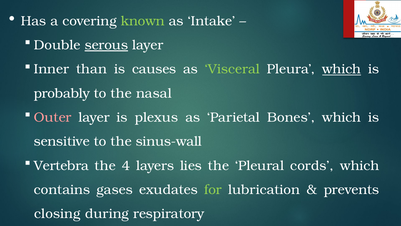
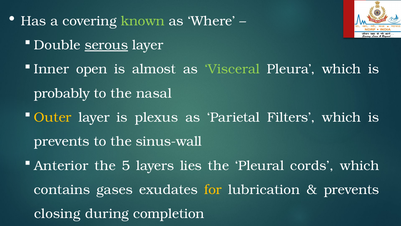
Intake: Intake -> Where
than: than -> open
causes: causes -> almost
which at (342, 69) underline: present -> none
Outer colour: pink -> yellow
Bones: Bones -> Filters
sensitive at (62, 141): sensitive -> prevents
Vertebra: Vertebra -> Anterior
4: 4 -> 5
for colour: light green -> yellow
respiratory: respiratory -> completion
